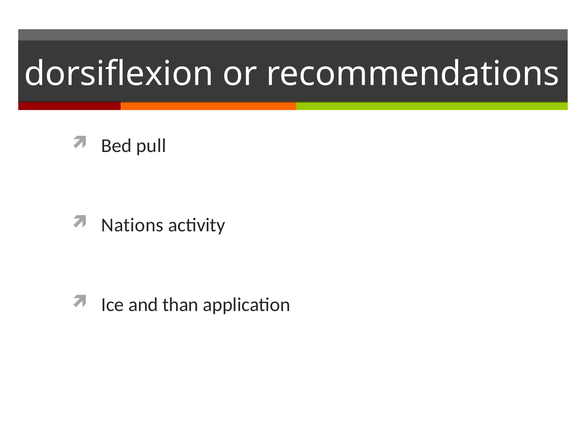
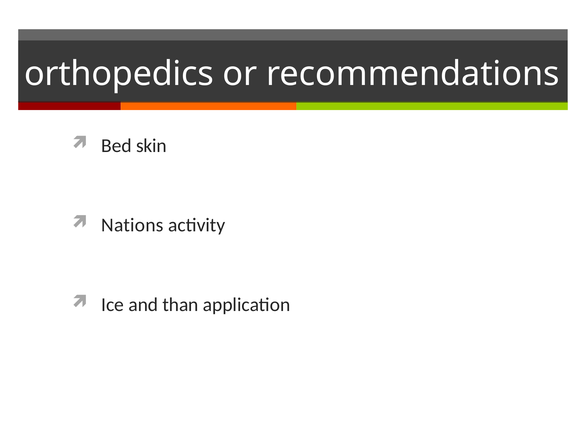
dorsiflexion: dorsiflexion -> orthopedics
pull: pull -> skin
